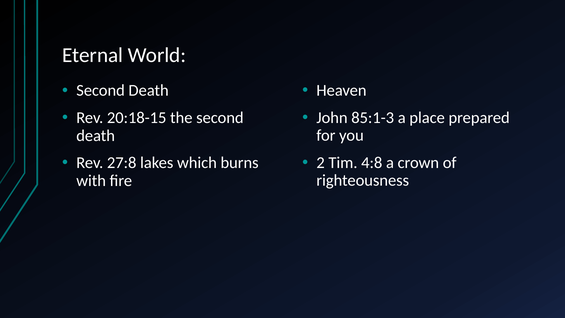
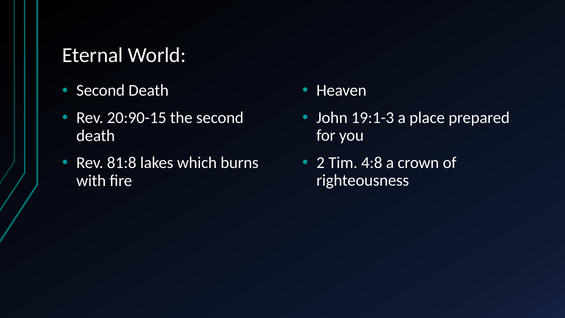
85:1-3: 85:1-3 -> 19:1-3
20:18-15: 20:18-15 -> 20:90-15
27:8: 27:8 -> 81:8
